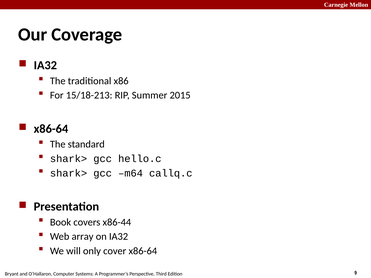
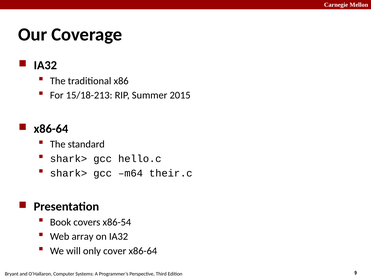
callq.c: callq.c -> their.c
x86-44: x86-44 -> x86-54
